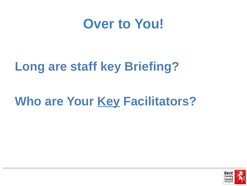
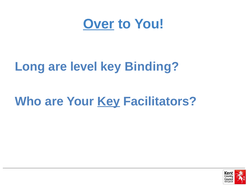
Over underline: none -> present
staff: staff -> level
Briefing: Briefing -> Binding
